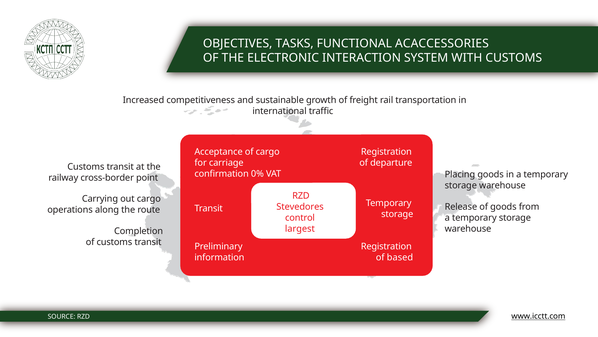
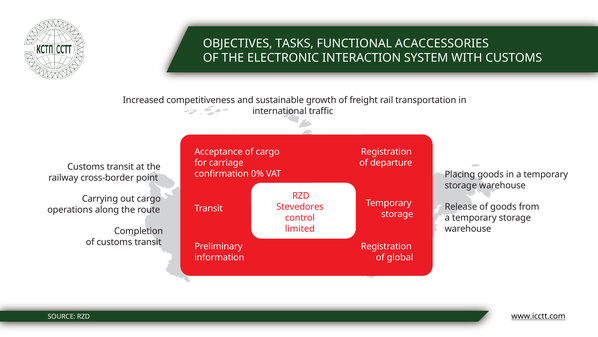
largest: largest -> limited
based: based -> global
